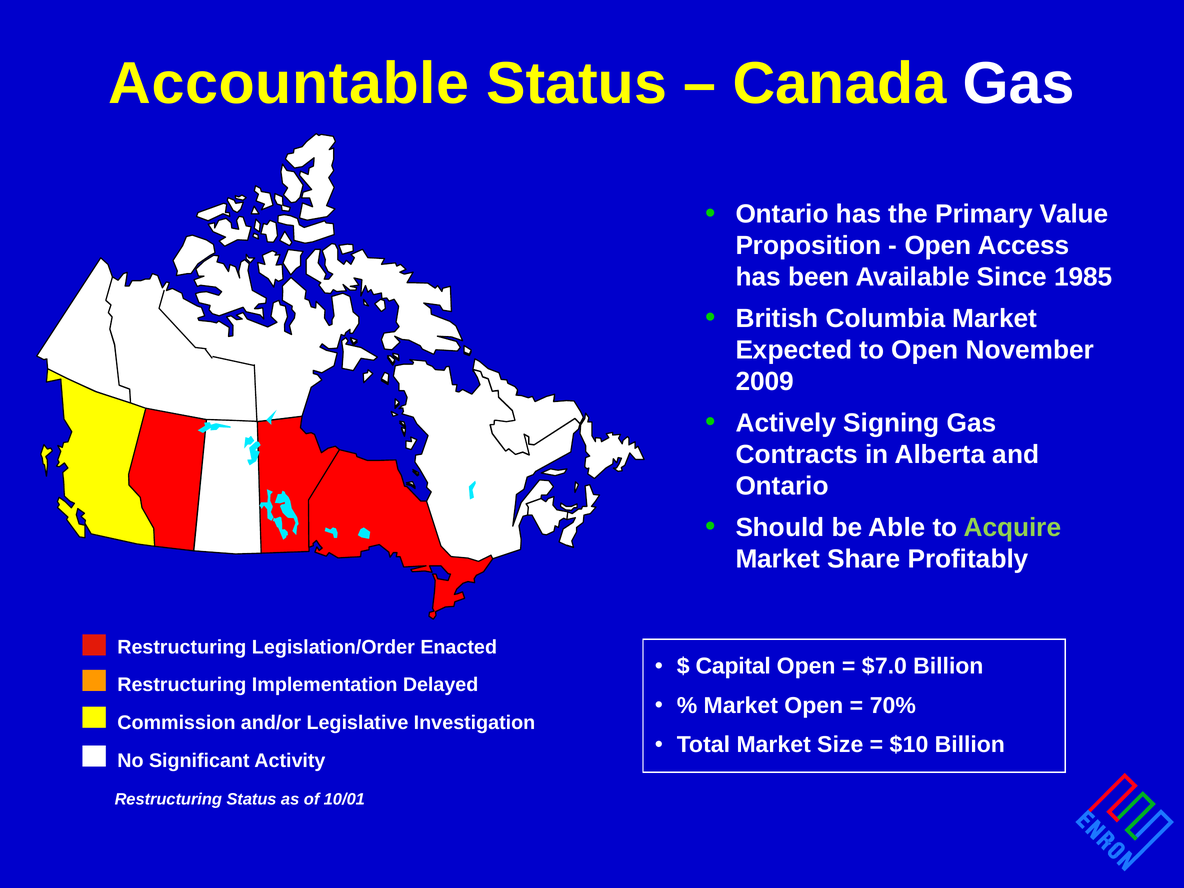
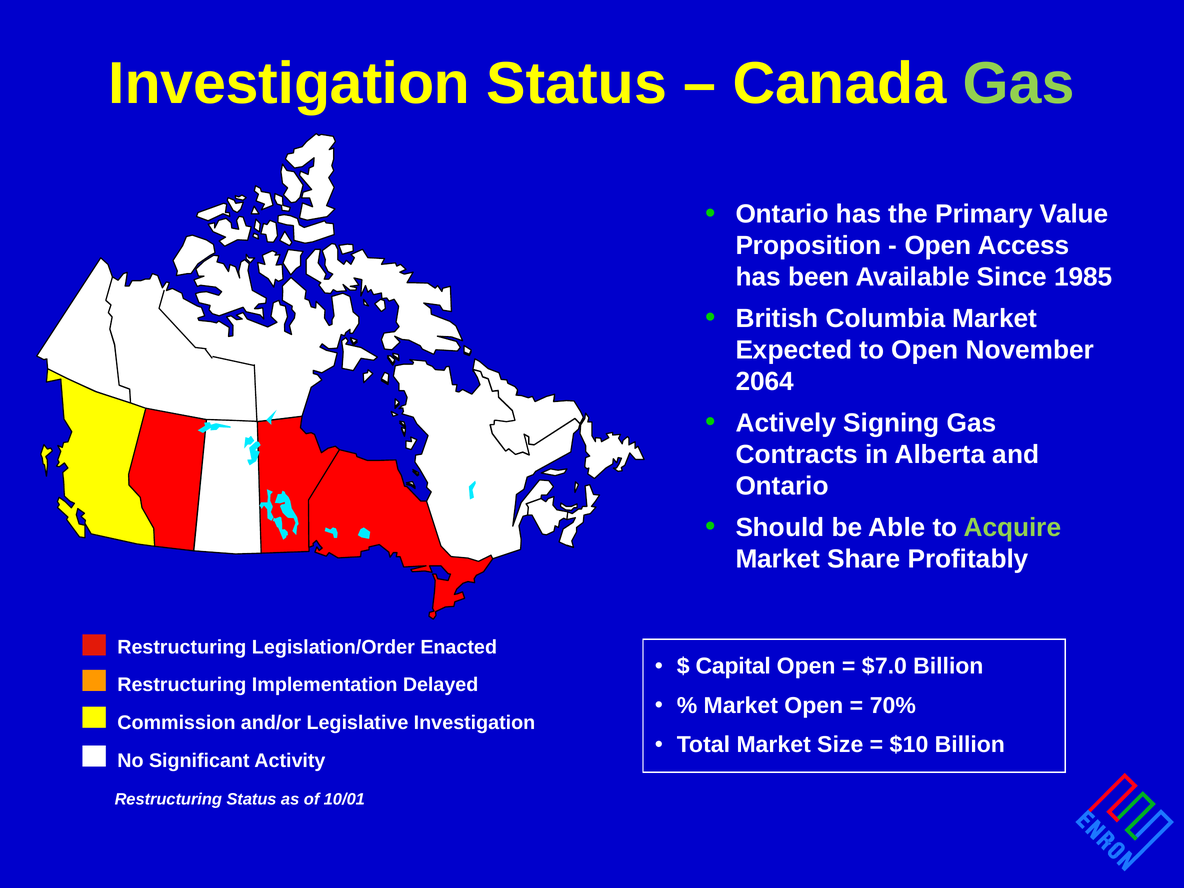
Accountable at (289, 84): Accountable -> Investigation
Gas at (1019, 84) colour: white -> light green
2009: 2009 -> 2064
